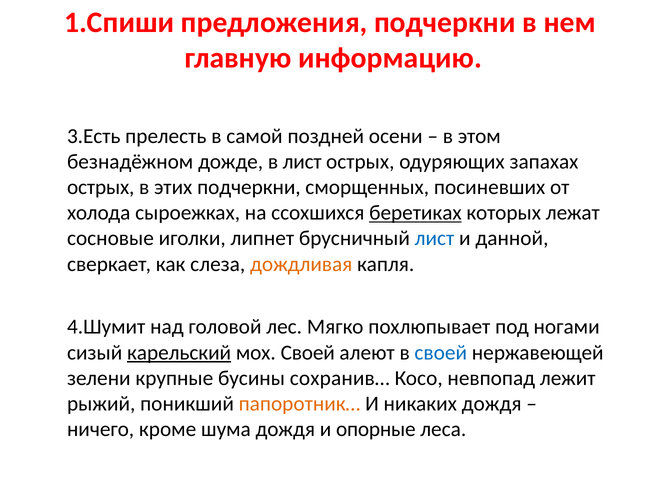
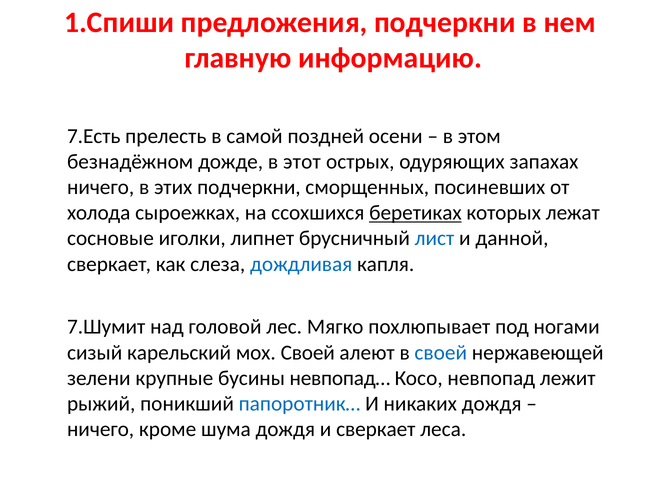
3.Есть: 3.Есть -> 7.Есть
в лист: лист -> этот
острых at (101, 187): острых -> ничего
дождливая colour: orange -> blue
4.Шумит: 4.Шумит -> 7.Шумит
карельский underline: present -> none
сохранив…: сохранив… -> невпопад…
папоротник… colour: orange -> blue
и опорные: опорные -> сверкает
